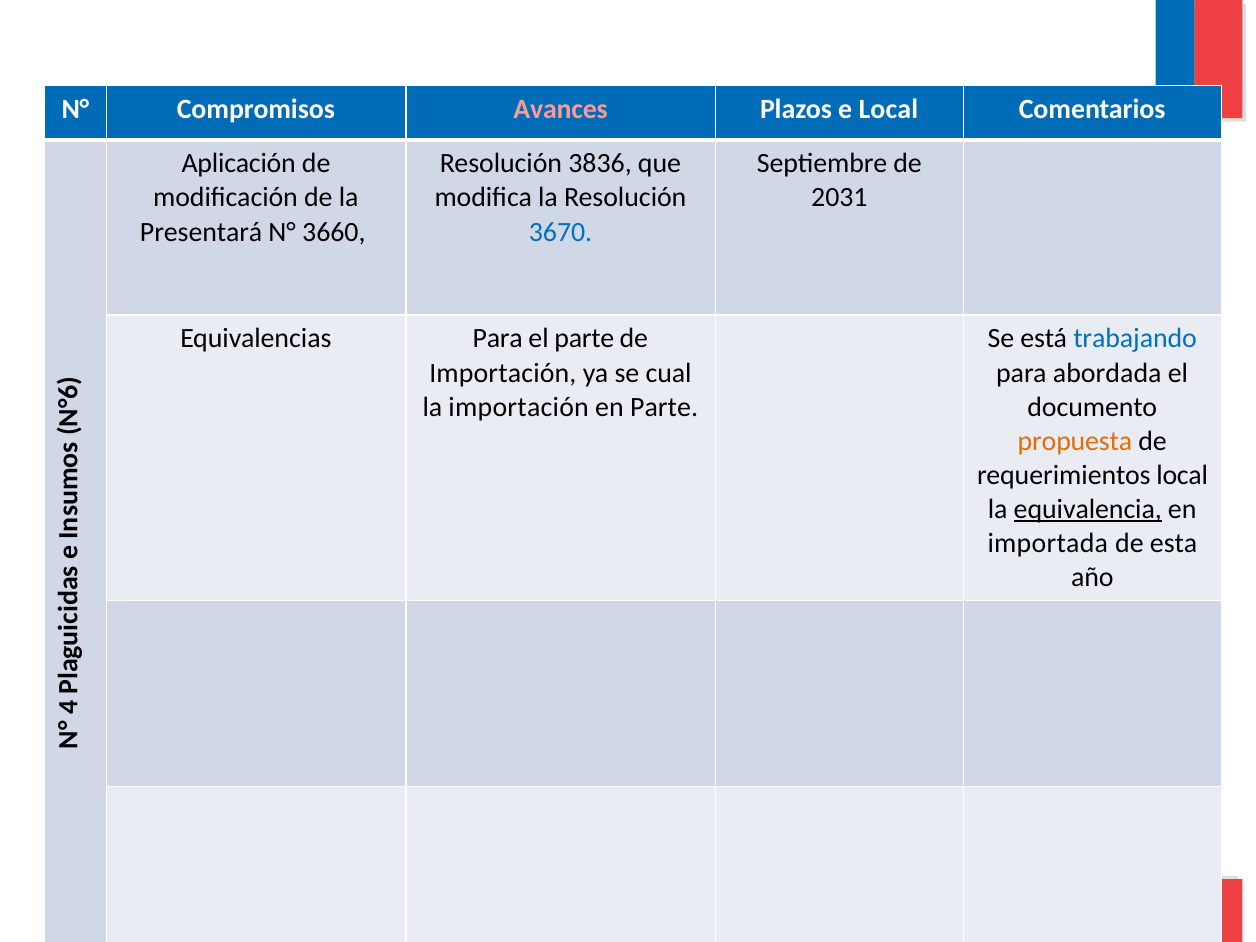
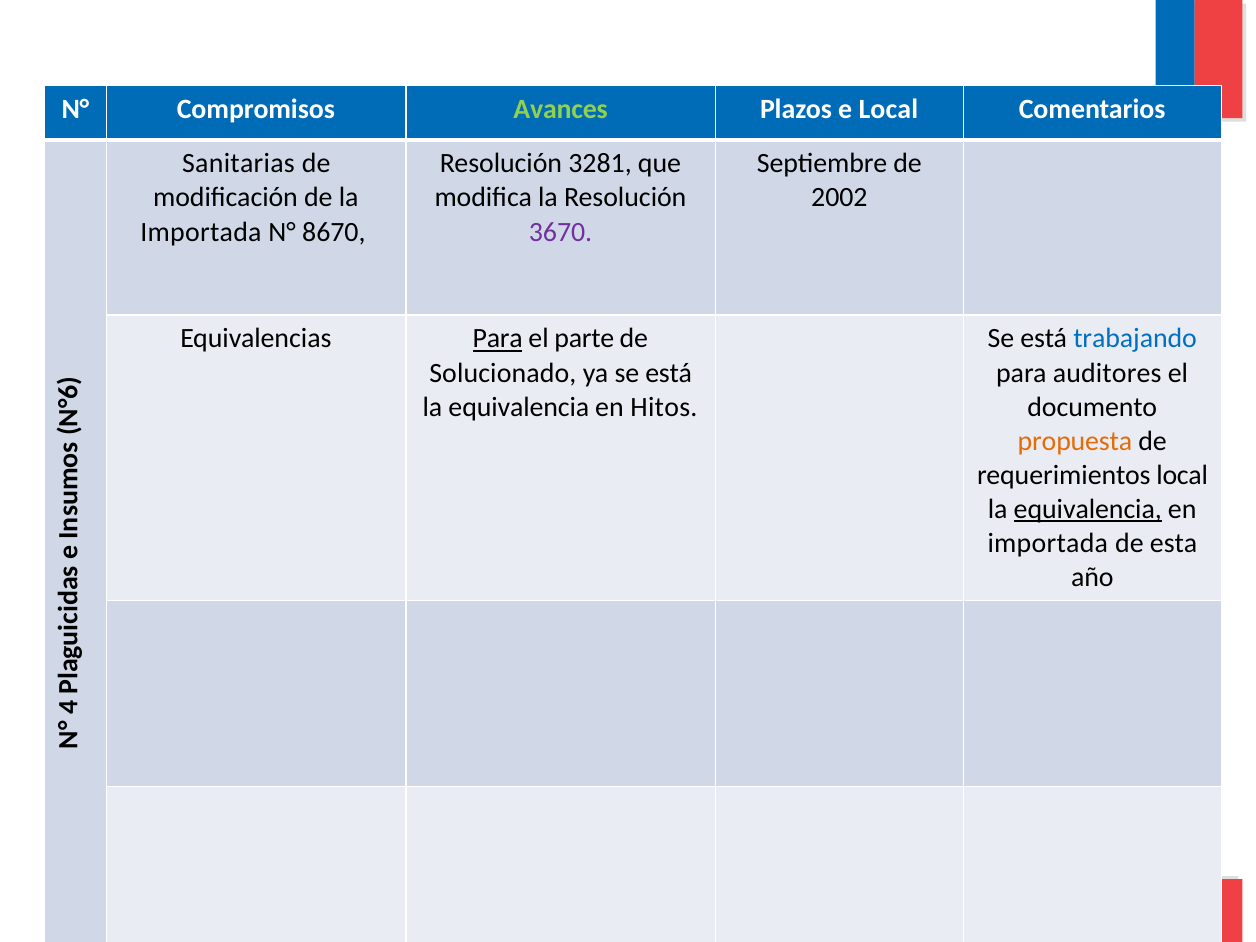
Avances colour: pink -> light green
Aplicación: Aplicación -> Sanitarias
3836: 3836 -> 3281
2031: 2031 -> 2002
Presentará at (201, 232): Presentará -> Importada
3660: 3660 -> 8670
3670 colour: blue -> purple
Para at (498, 339) underline: none -> present
Importación at (503, 373): Importación -> Solucionado
ya se cual: cual -> está
abordada: abordada -> auditores
importación at (519, 407): importación -> equivalencia
en Parte: Parte -> Hitos
